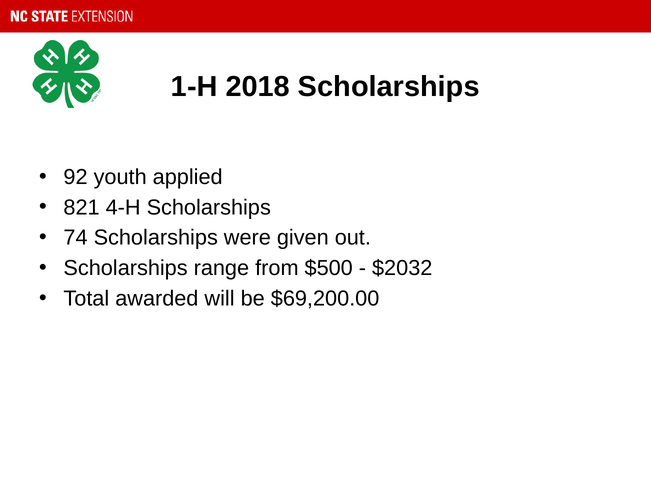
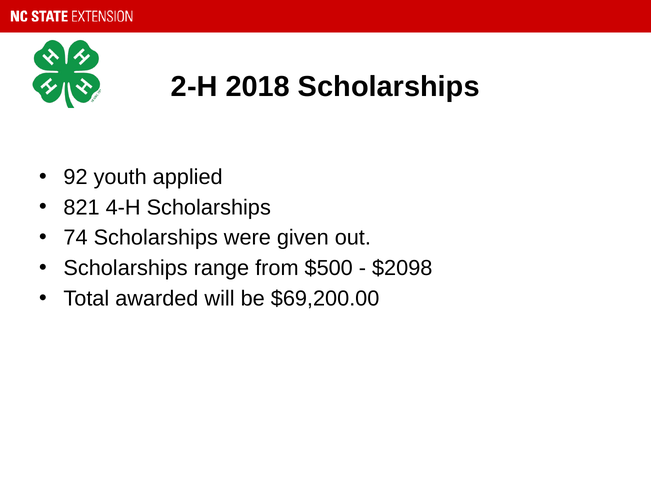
1-H: 1-H -> 2-H
$2032: $2032 -> $2098
